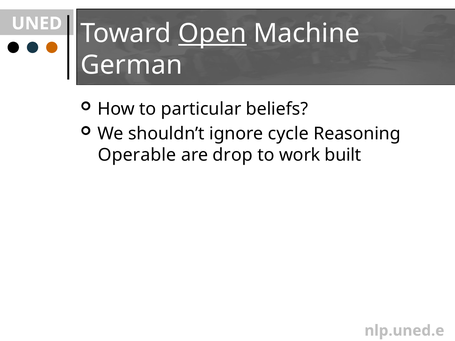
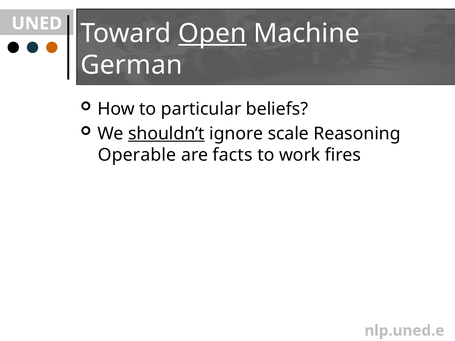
shouldn’t underline: none -> present
cycle: cycle -> scale
drop: drop -> facts
built: built -> fires
